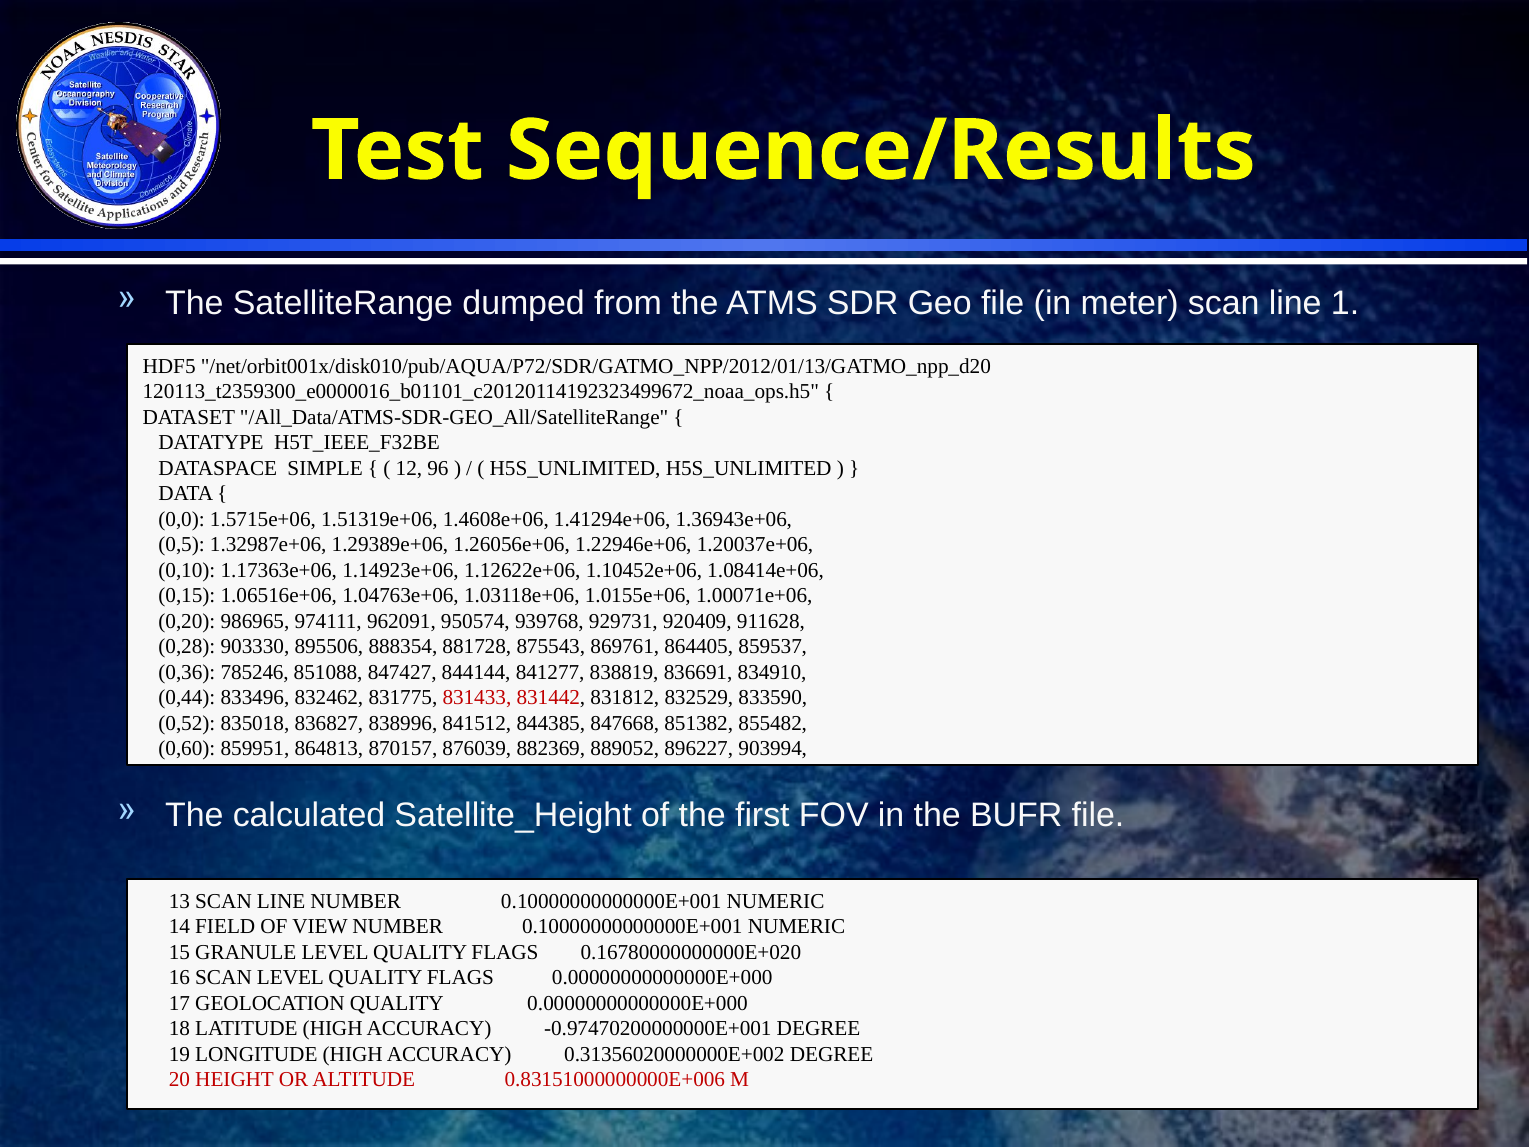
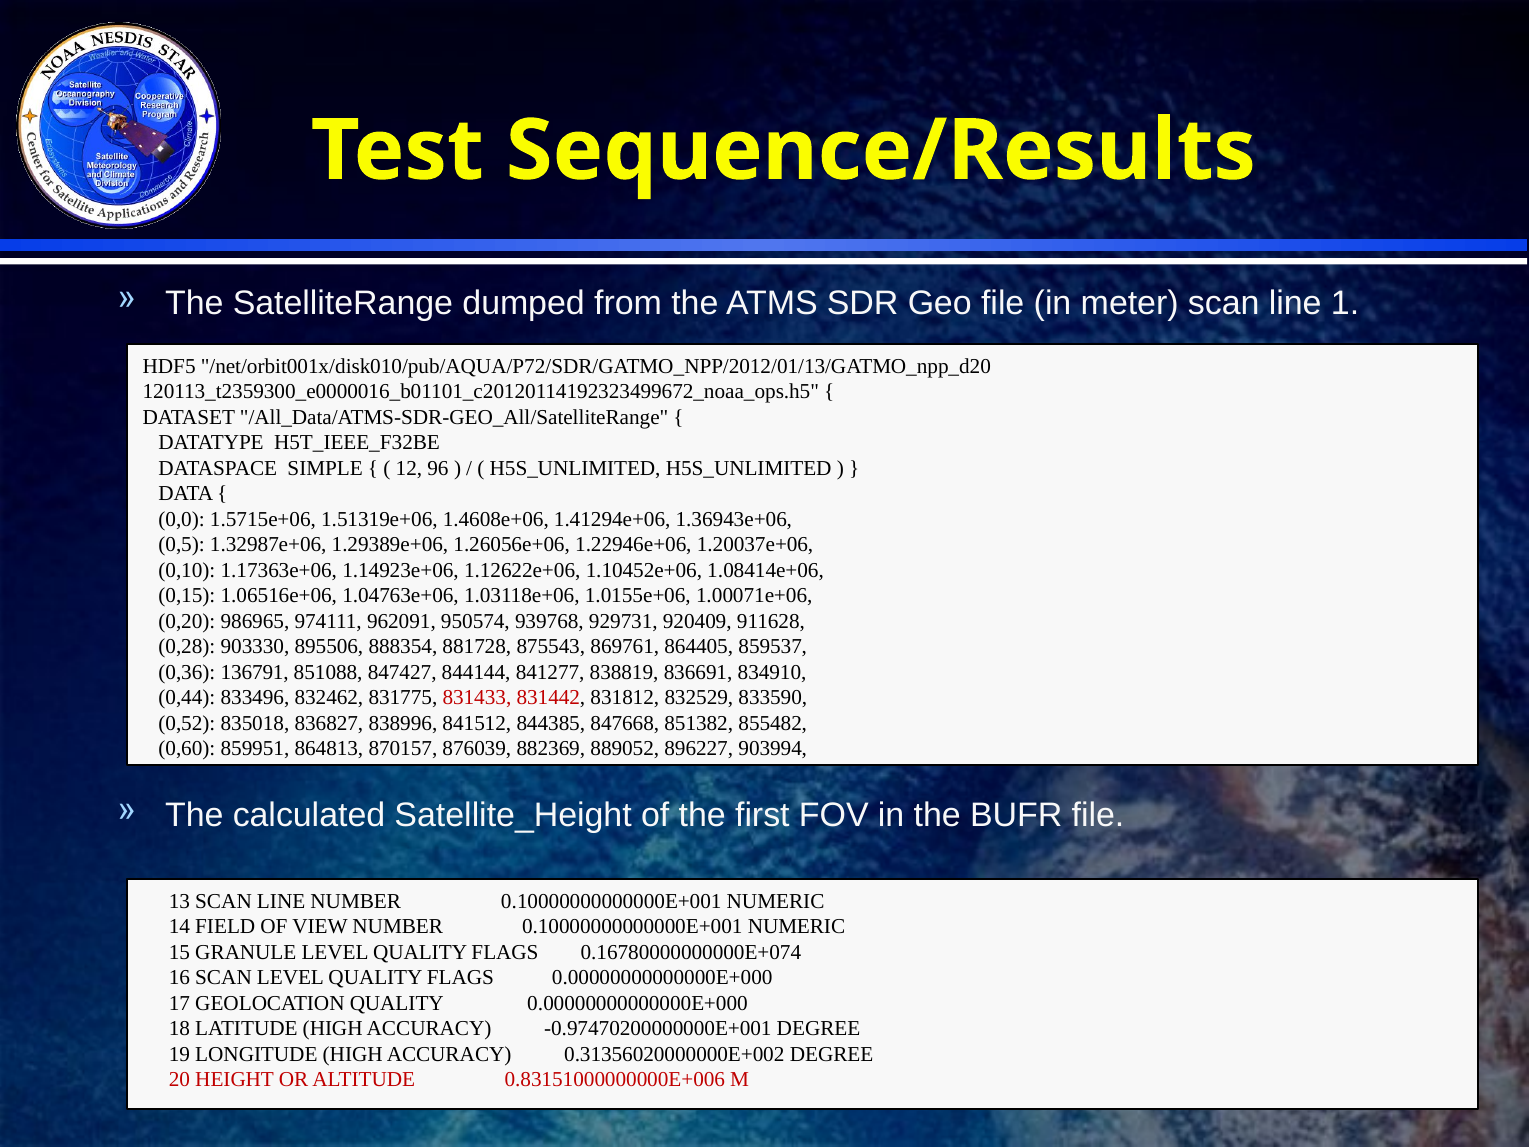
785246: 785246 -> 136791
0.16780000000000E+020: 0.16780000000000E+020 -> 0.16780000000000E+074
